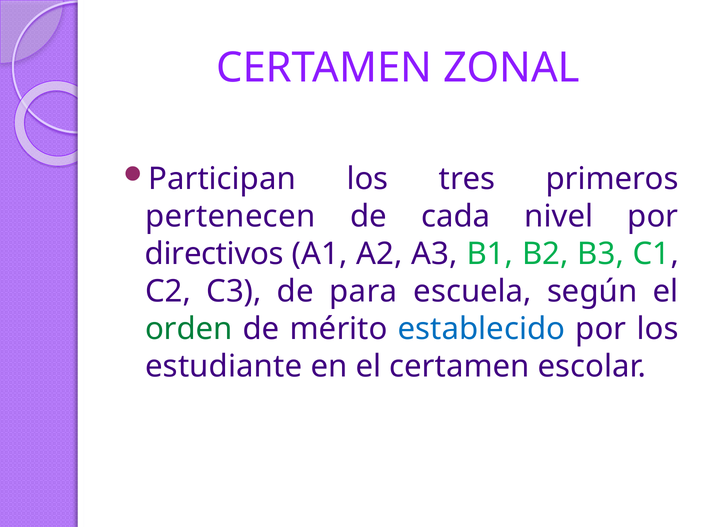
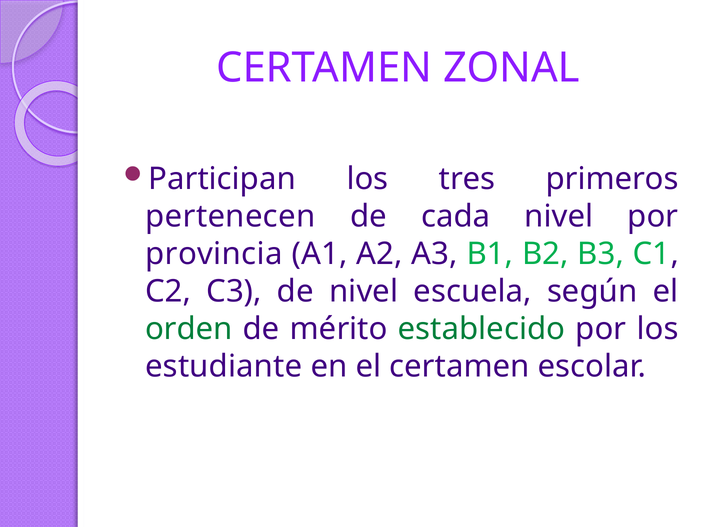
directivos: directivos -> provincia
de para: para -> nivel
establecido colour: blue -> green
